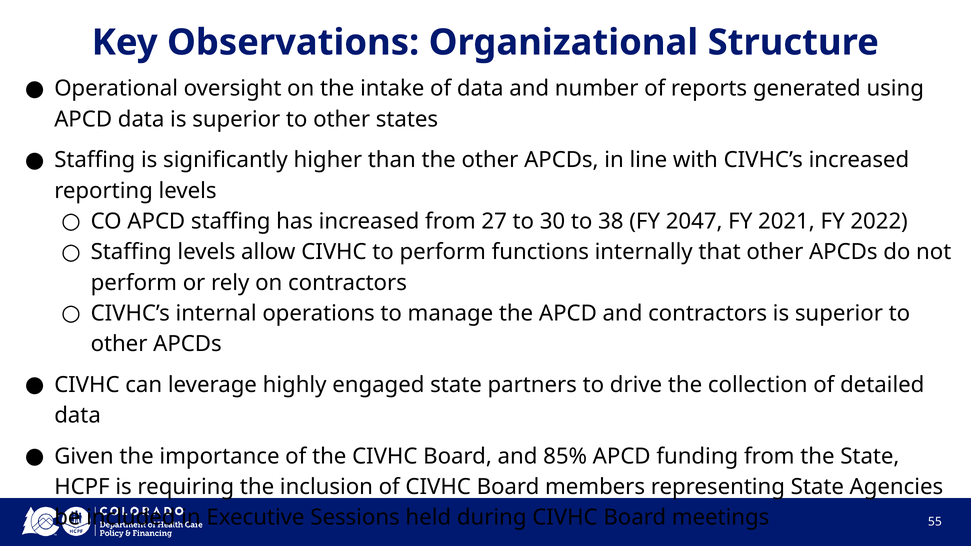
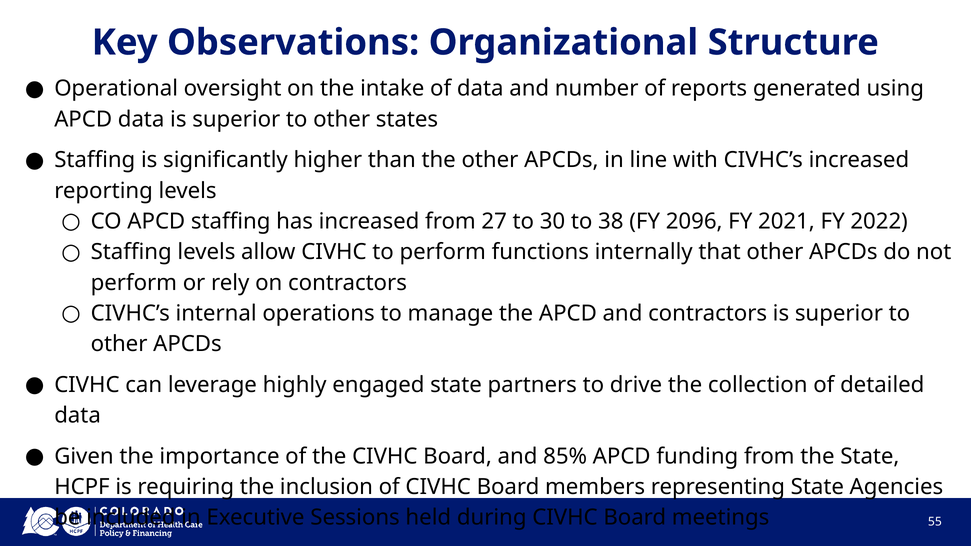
2047: 2047 -> 2096
